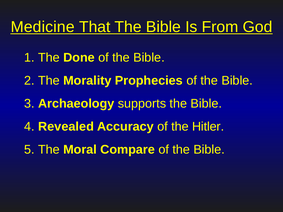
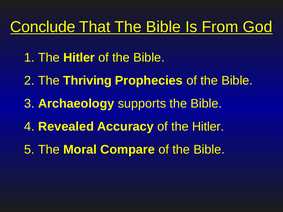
Medicine: Medicine -> Conclude
Done at (79, 58): Done -> Hitler
Morality: Morality -> Thriving
